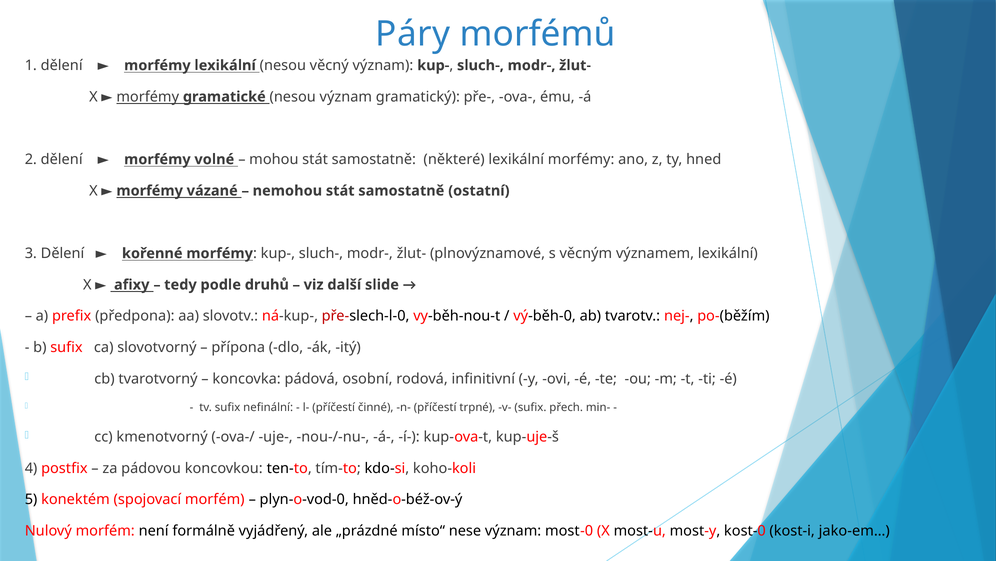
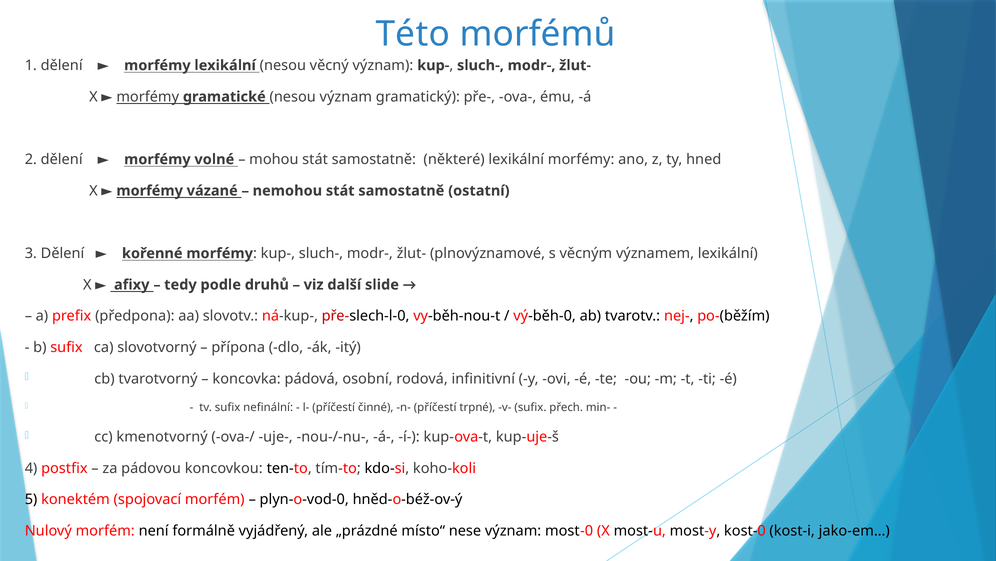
Páry: Páry -> Této
